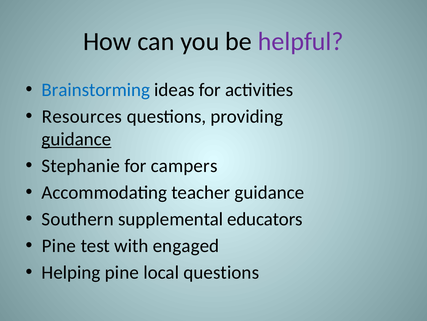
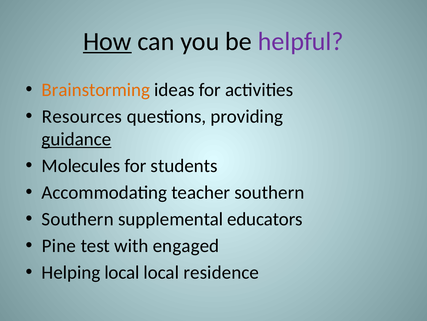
How underline: none -> present
Brainstorming colour: blue -> orange
Stephanie: Stephanie -> Molecules
campers: campers -> students
teacher guidance: guidance -> southern
Helping pine: pine -> local
local questions: questions -> residence
